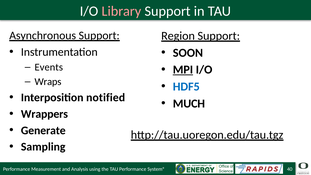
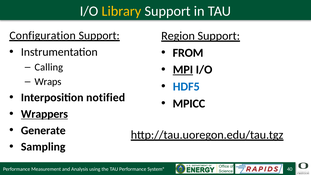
Library colour: pink -> yellow
Asynchronous: Asynchronous -> Configuration
SOON: SOON -> FROM
Events: Events -> Calling
MUCH: MUCH -> MPICC
Wrappers underline: none -> present
